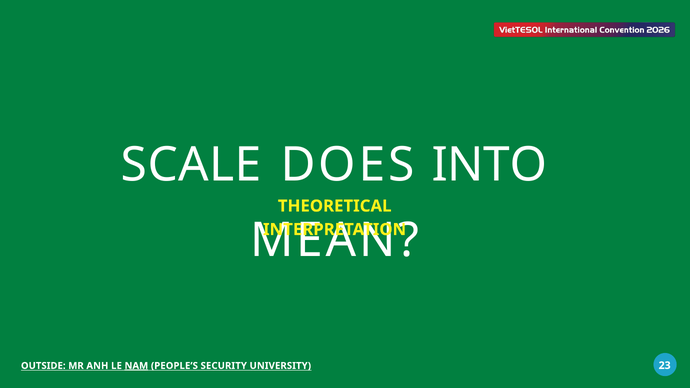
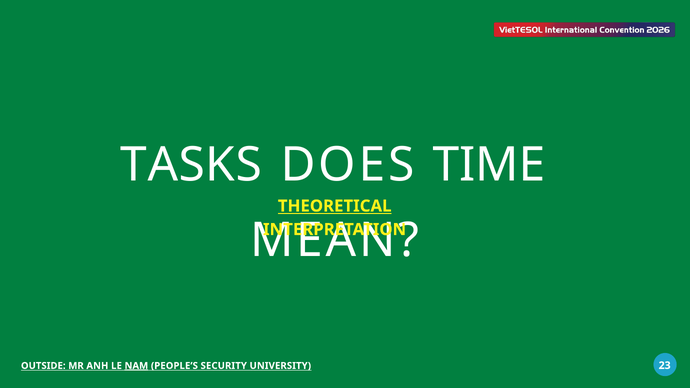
SCALE: SCALE -> TASKS
INTO: INTO -> TIME
THEORETICAL underline: none -> present
